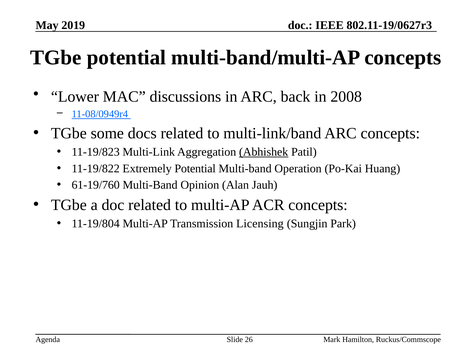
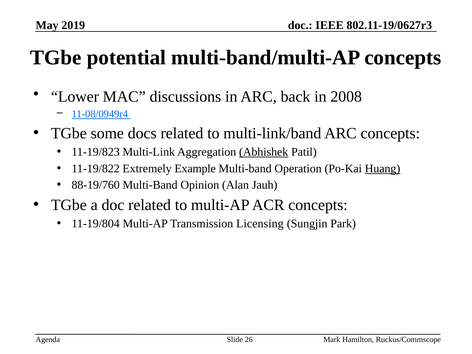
Extremely Potential: Potential -> Example
Huang underline: none -> present
61-19/760: 61-19/760 -> 88-19/760
